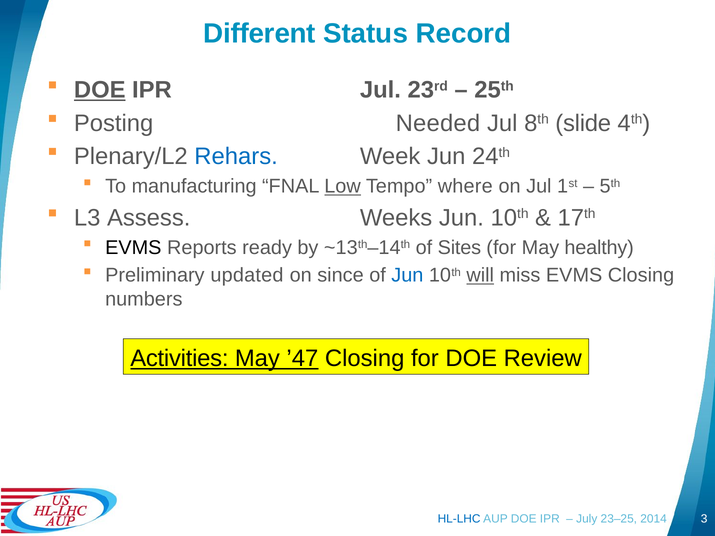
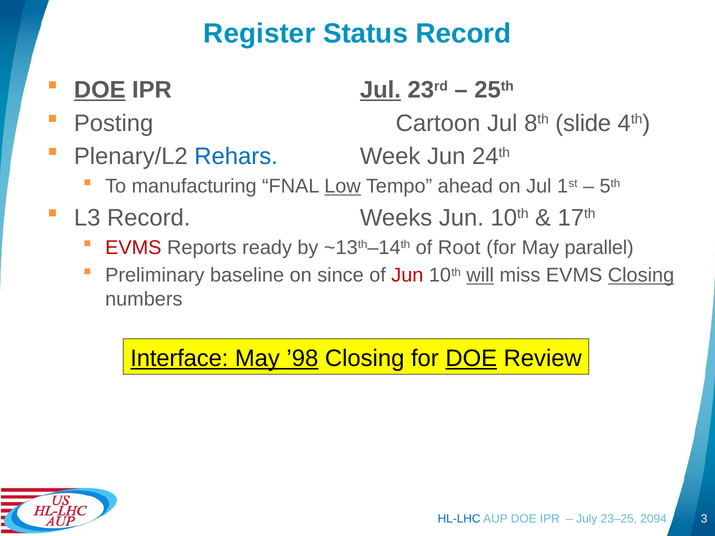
Different: Different -> Register
Jul at (380, 90) underline: none -> present
Needed: Needed -> Cartoon
where: where -> ahead
L3 Assess: Assess -> Record
EVMS at (133, 248) colour: black -> red
Sites: Sites -> Root
healthy: healthy -> parallel
updated: updated -> baseline
Jun at (407, 276) colour: blue -> red
Closing at (641, 276) underline: none -> present
Activities: Activities -> Interface
’47: ’47 -> ’98
DOE at (471, 358) underline: none -> present
2014: 2014 -> 2094
